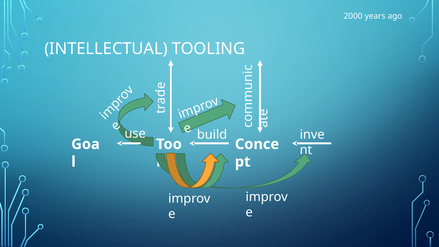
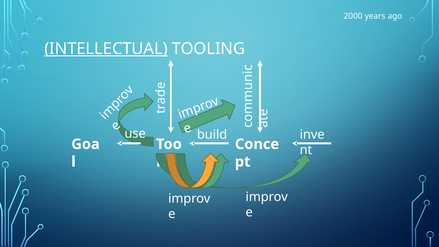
INTELLECTUAL underline: none -> present
